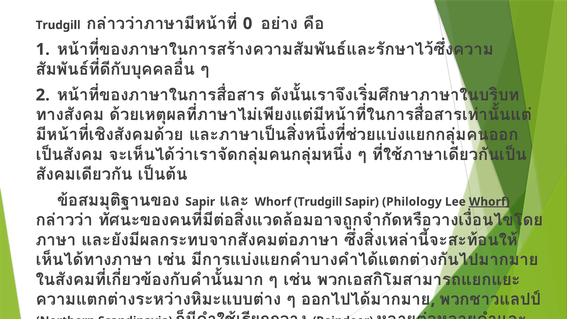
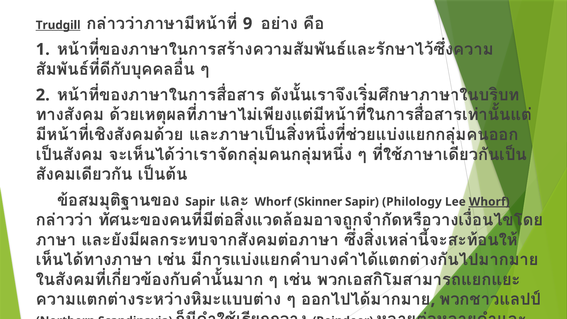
Trudgill at (58, 25) underline: none -> present
0: 0 -> 9
Whorf Trudgill: Trudgill -> Skinner
